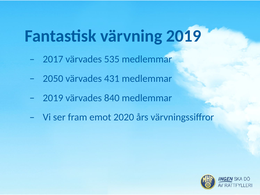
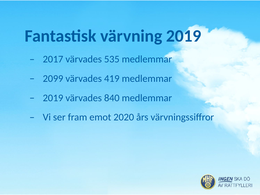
2050: 2050 -> 2099
431: 431 -> 419
